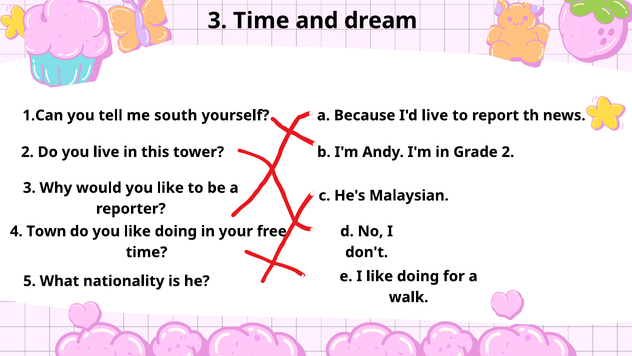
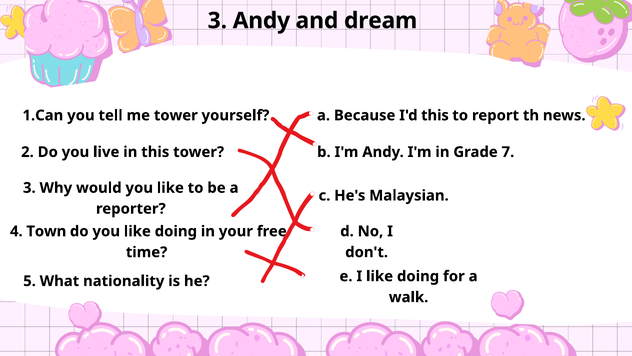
3 Time: Time -> Andy
me south: south -> tower
I'd live: live -> this
Grade 2: 2 -> 7
